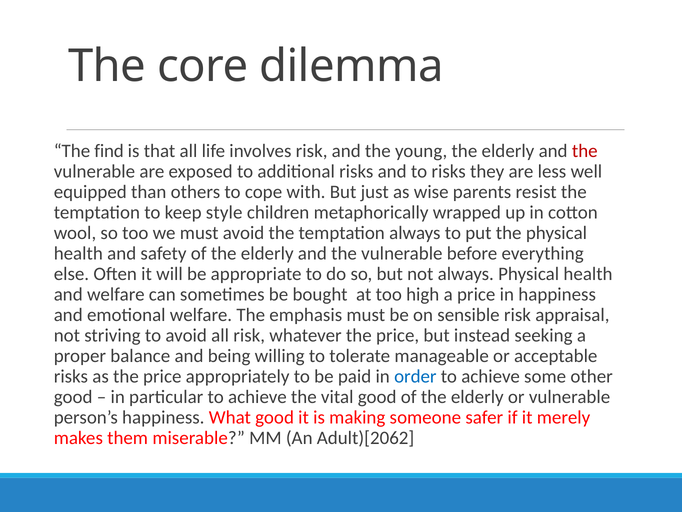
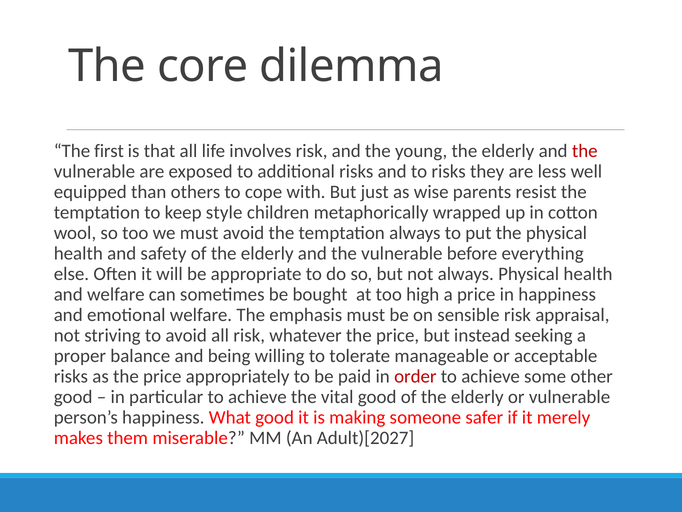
find: find -> first
order colour: blue -> red
Adult)[2062: Adult)[2062 -> Adult)[2027
